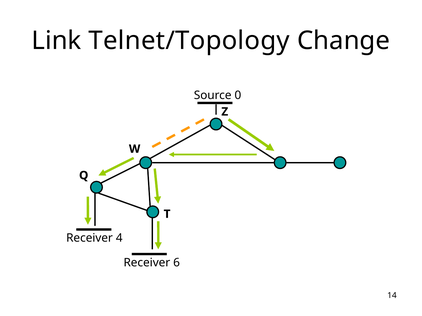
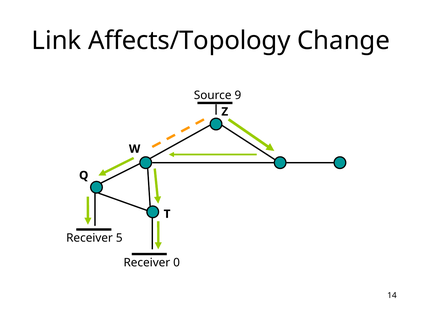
Telnet/Topology: Telnet/Topology -> Affects/Topology
0: 0 -> 9
4: 4 -> 5
6: 6 -> 0
